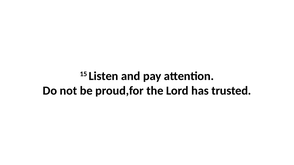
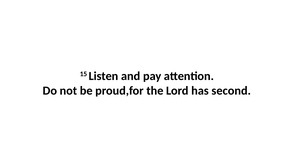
trusted: trusted -> second
